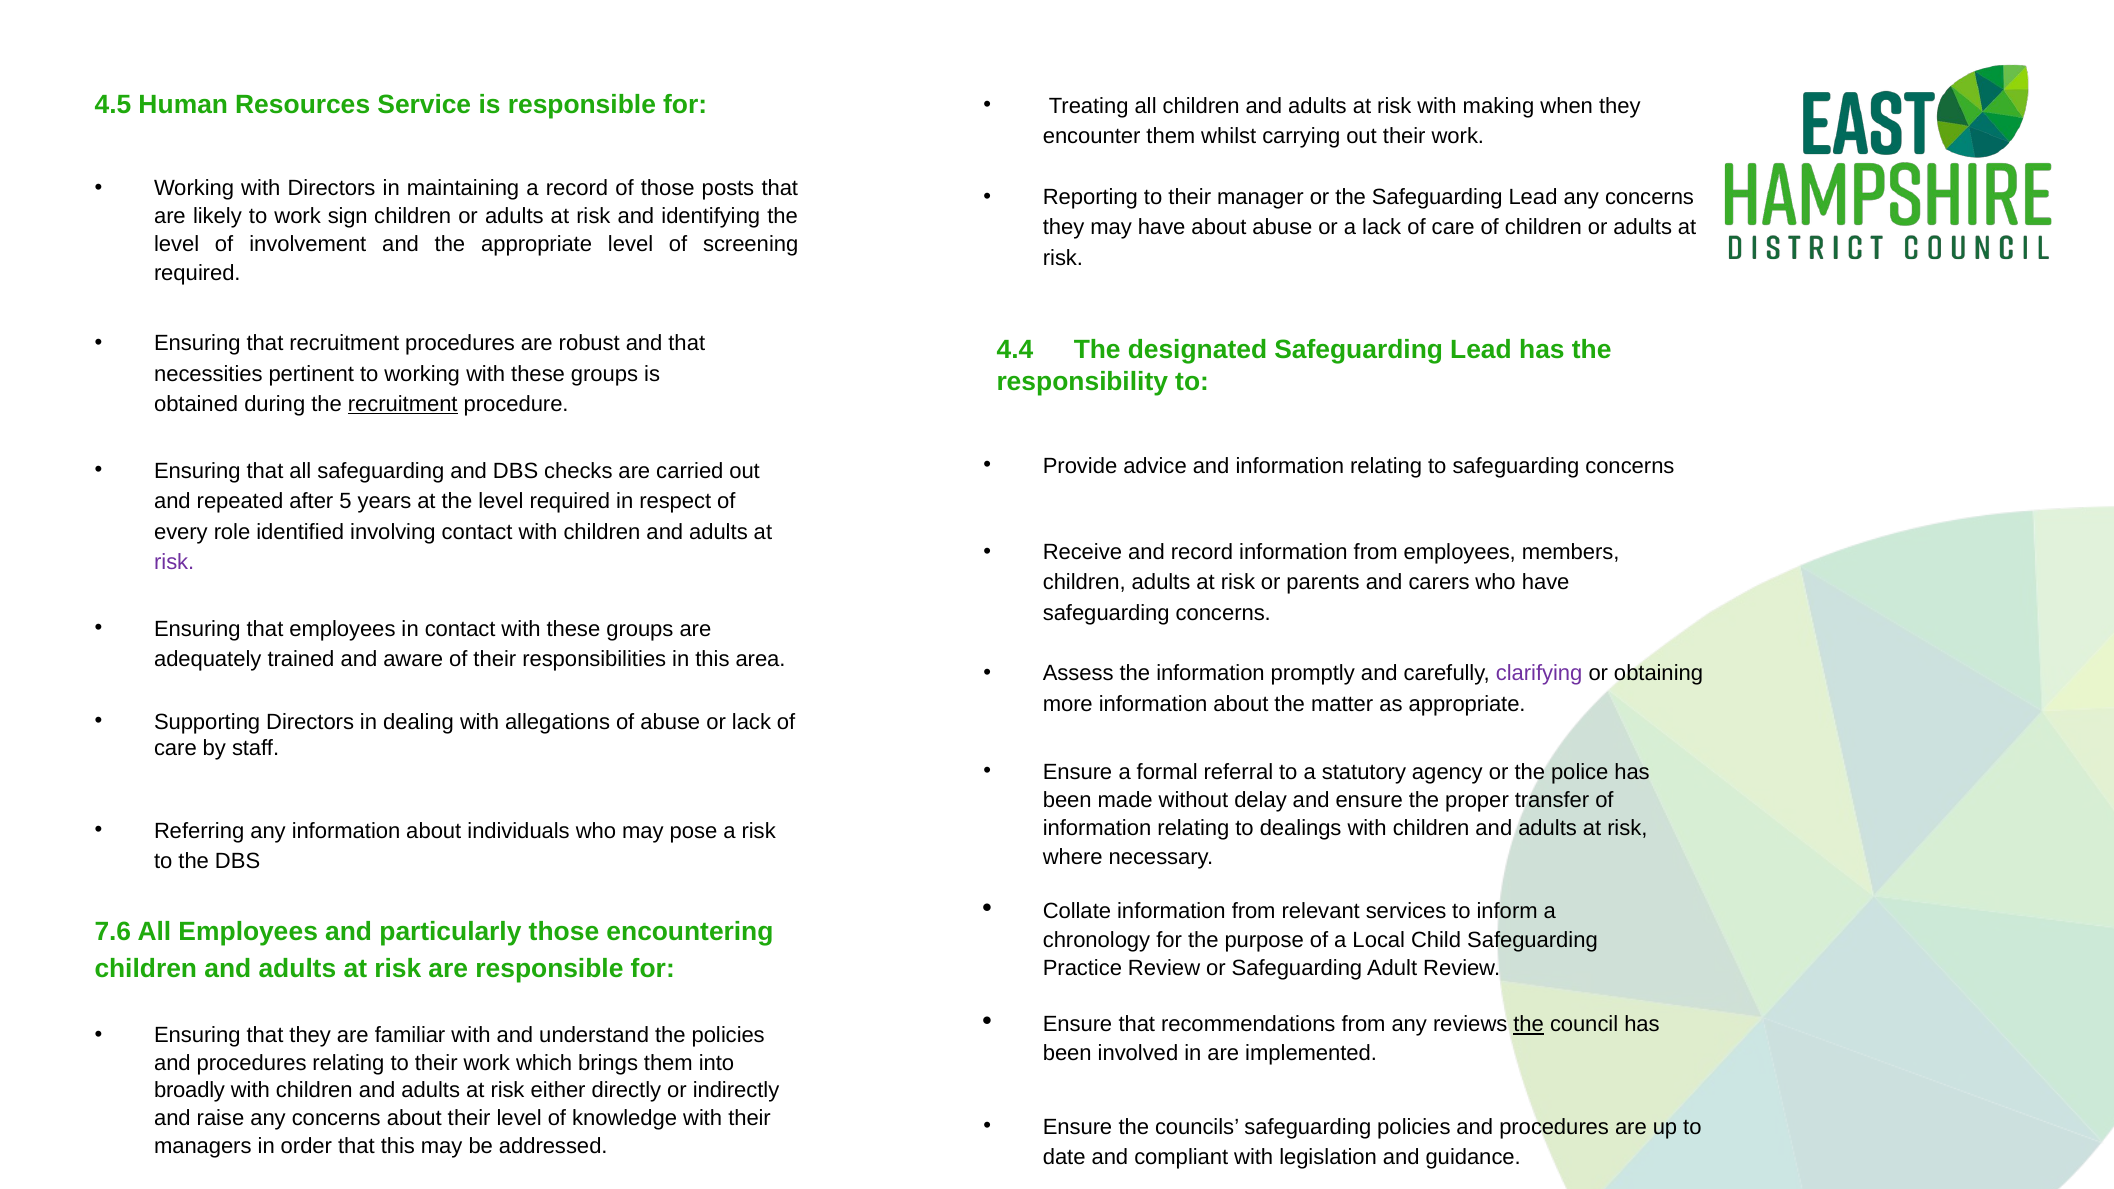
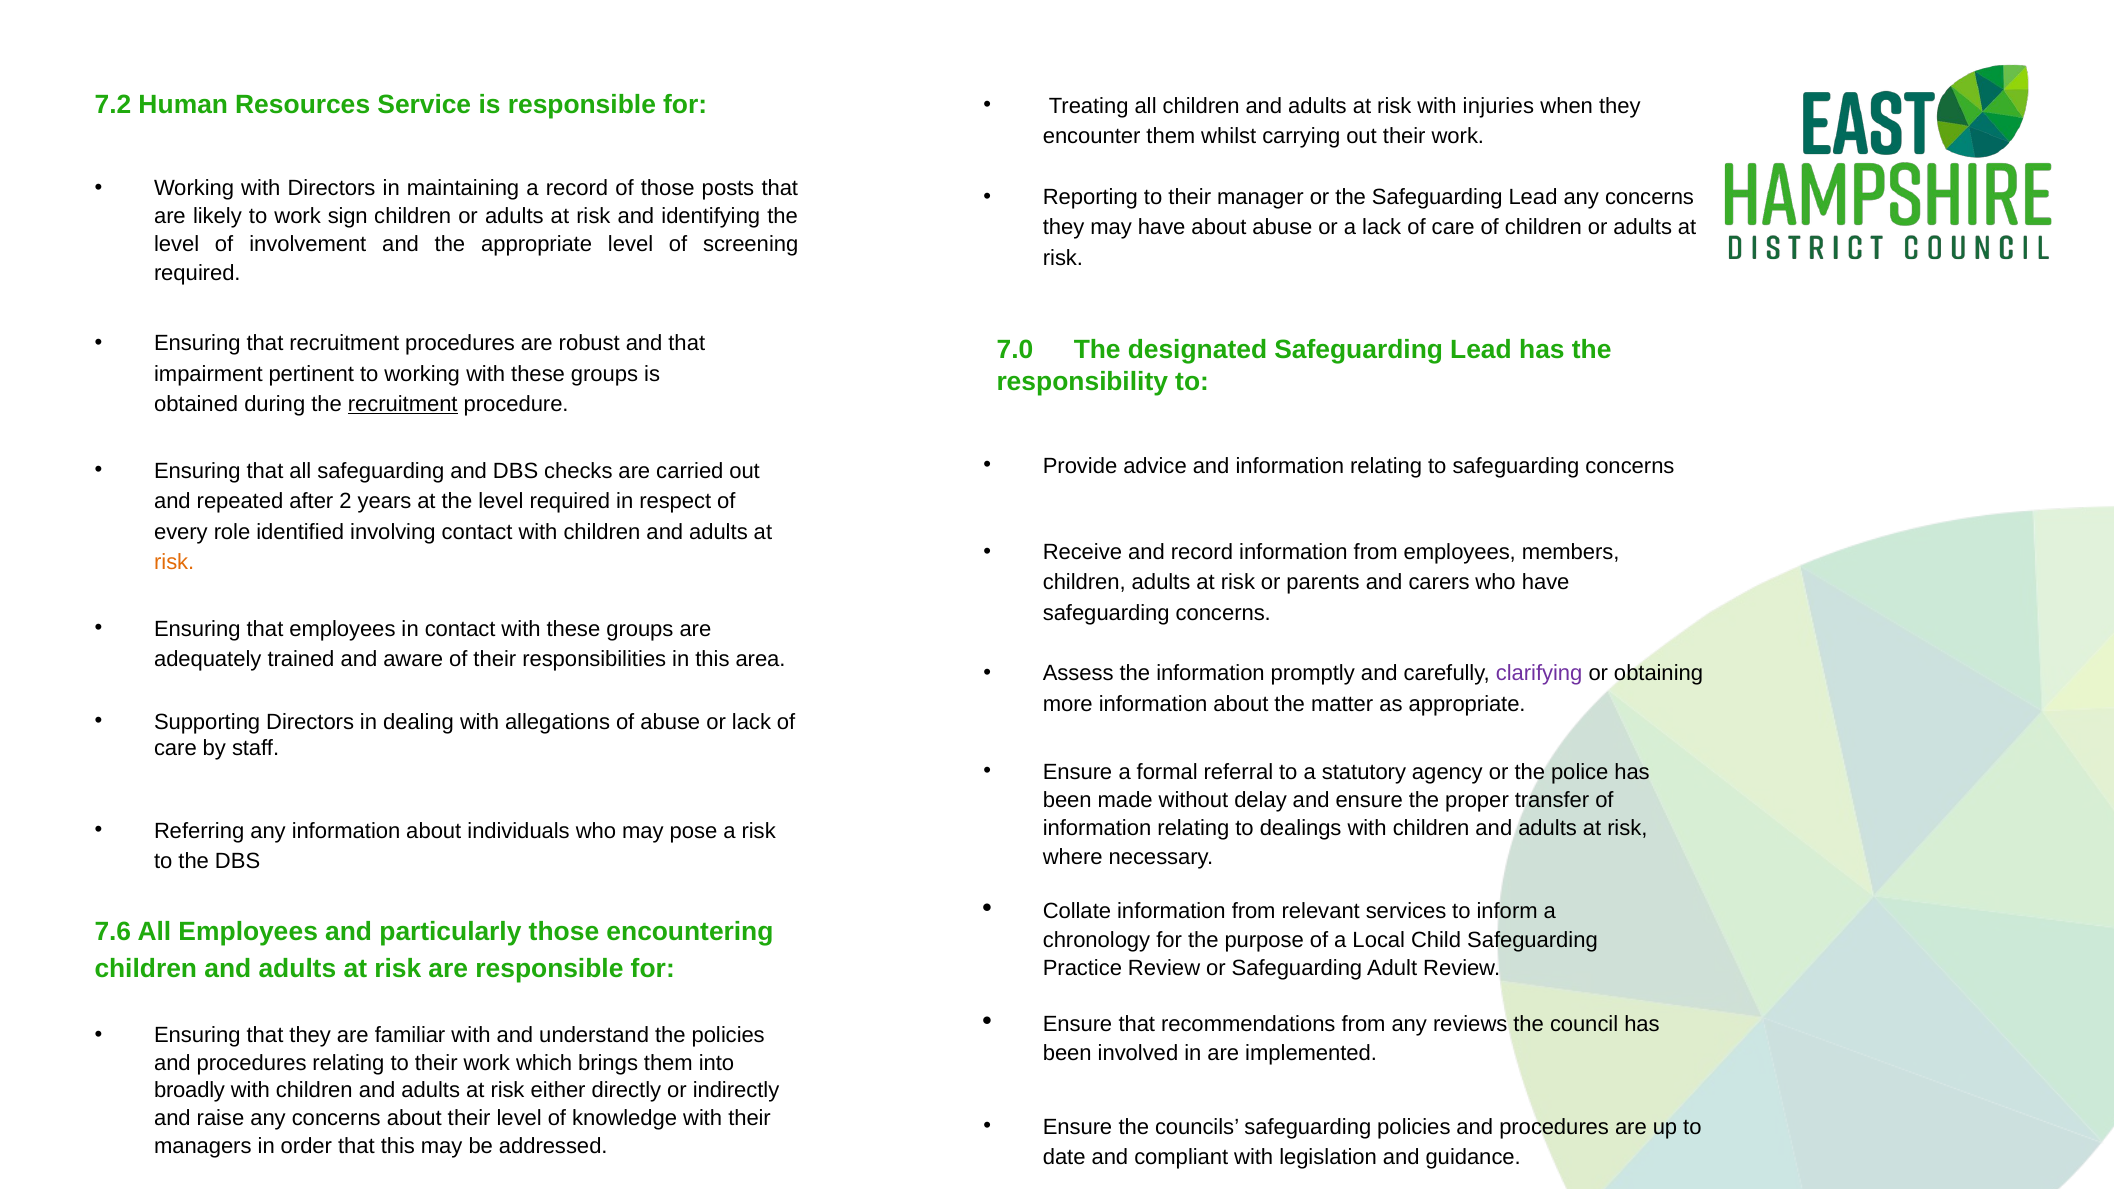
4.5: 4.5 -> 7.2
making: making -> injuries
4.4: 4.4 -> 7.0
necessities: necessities -> impairment
5: 5 -> 2
risk at (174, 562) colour: purple -> orange
the at (1529, 1025) underline: present -> none
